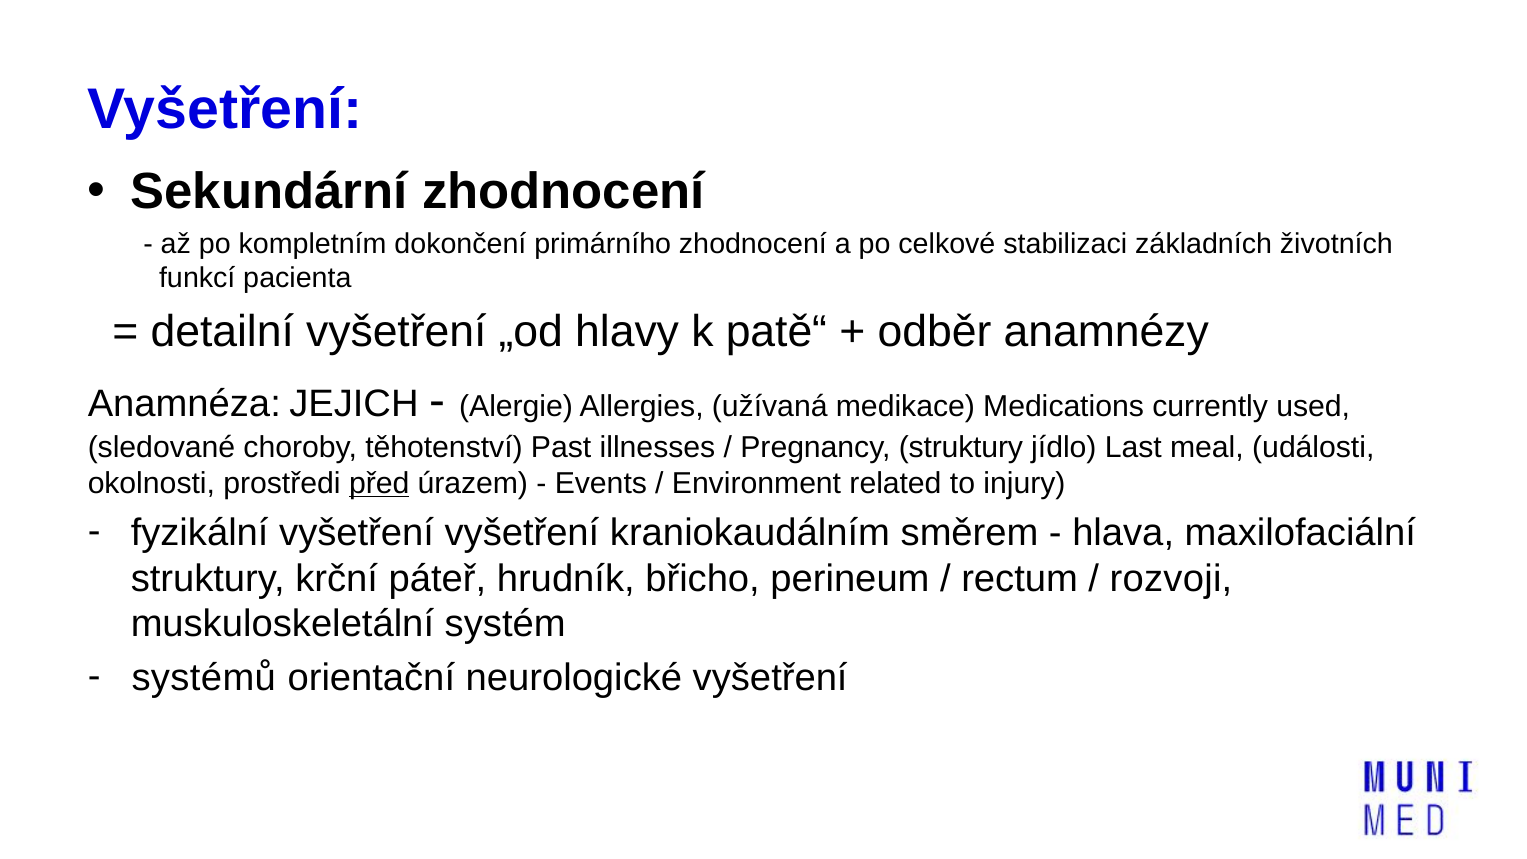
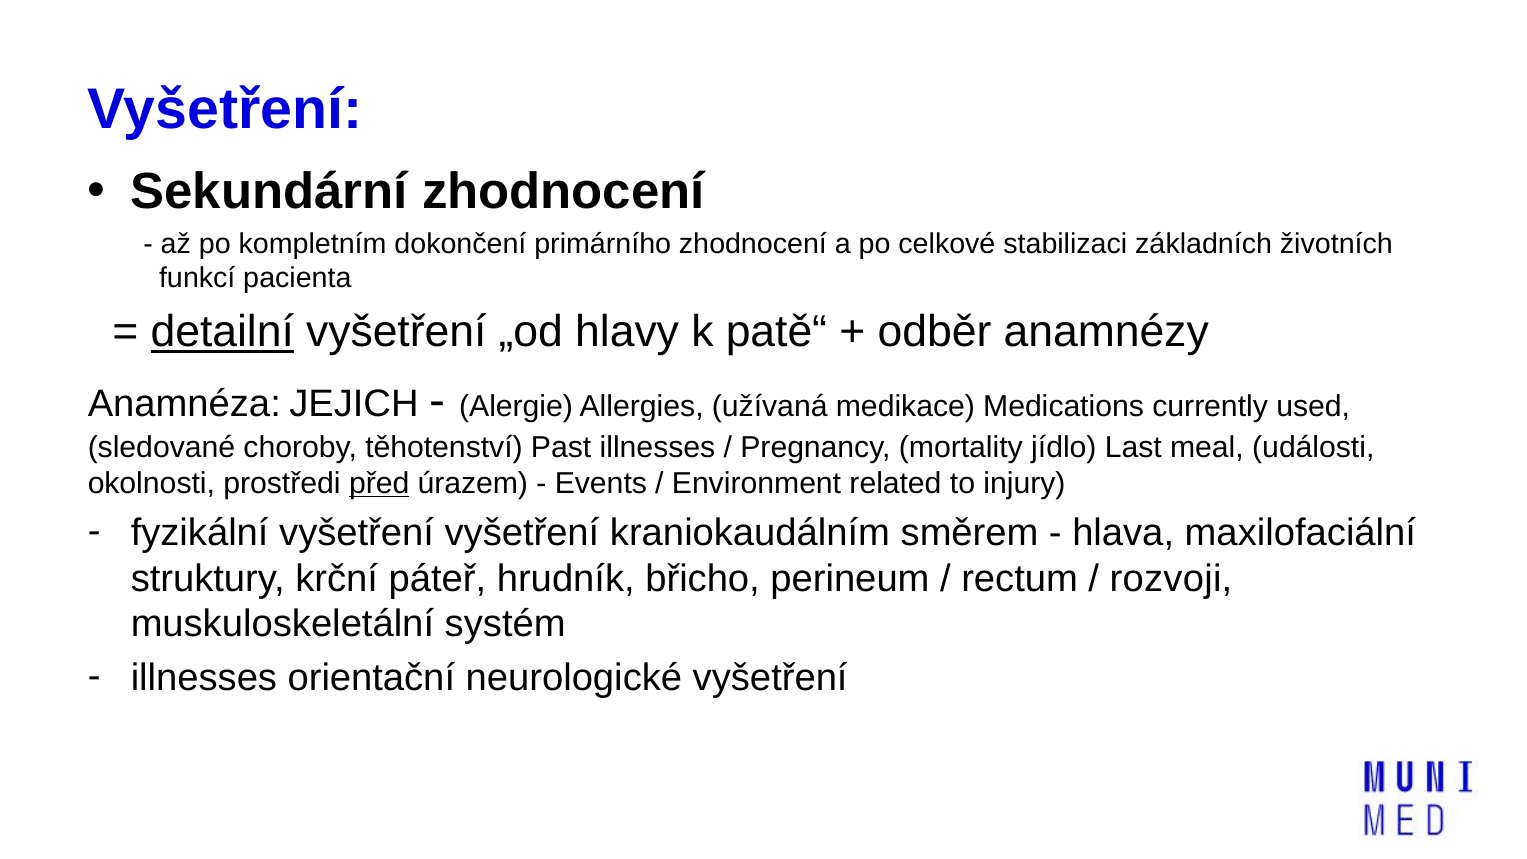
detailní underline: none -> present
Pregnancy struktury: struktury -> mortality
systémů at (204, 678): systémů -> illnesses
